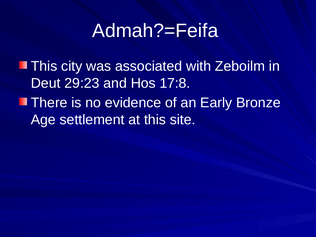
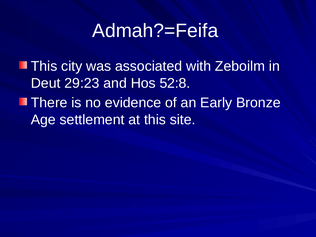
17:8: 17:8 -> 52:8
